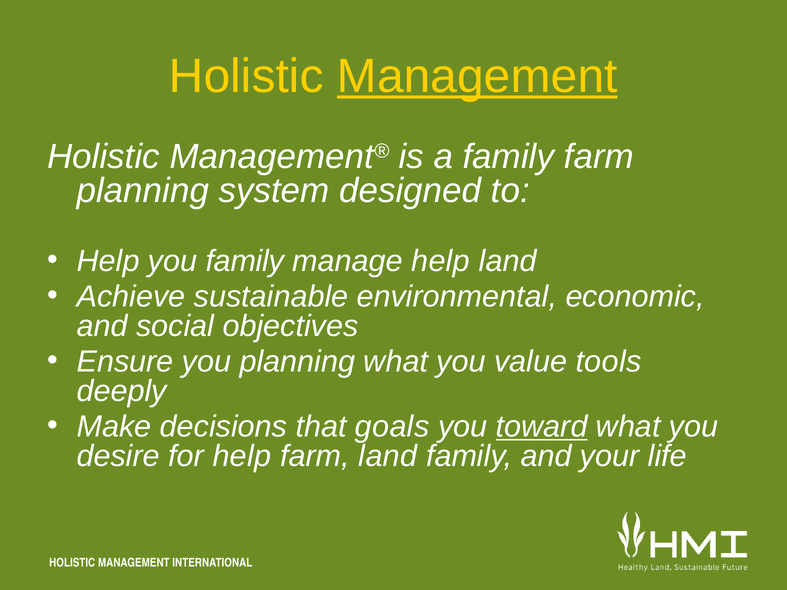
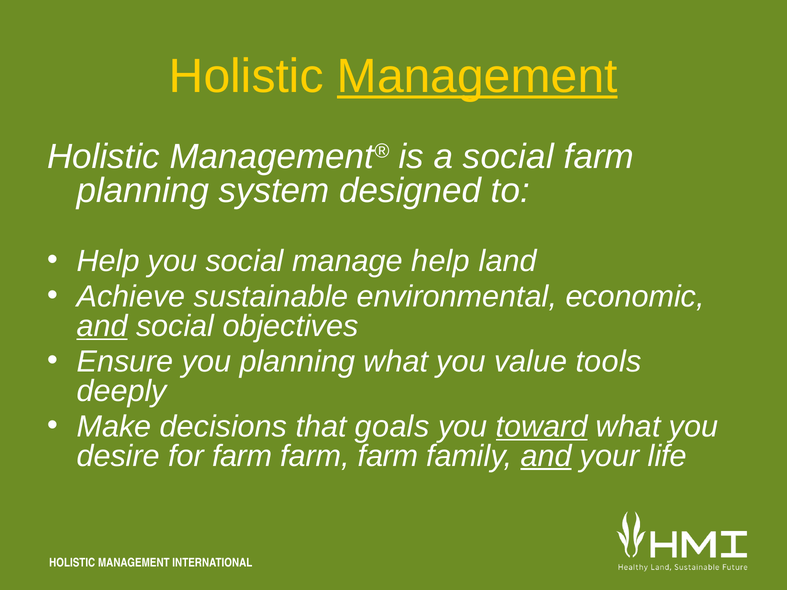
a family: family -> social
you family: family -> social
and at (102, 326) underline: none -> present
for help: help -> farm
land at (388, 456): land -> farm
and at (546, 456) underline: none -> present
